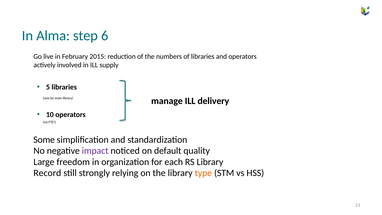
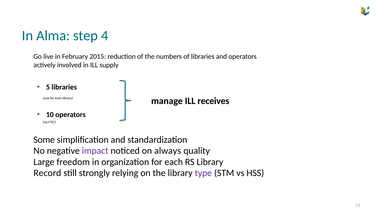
6: 6 -> 4
delivery: delivery -> receives
default: default -> always
type colour: orange -> purple
